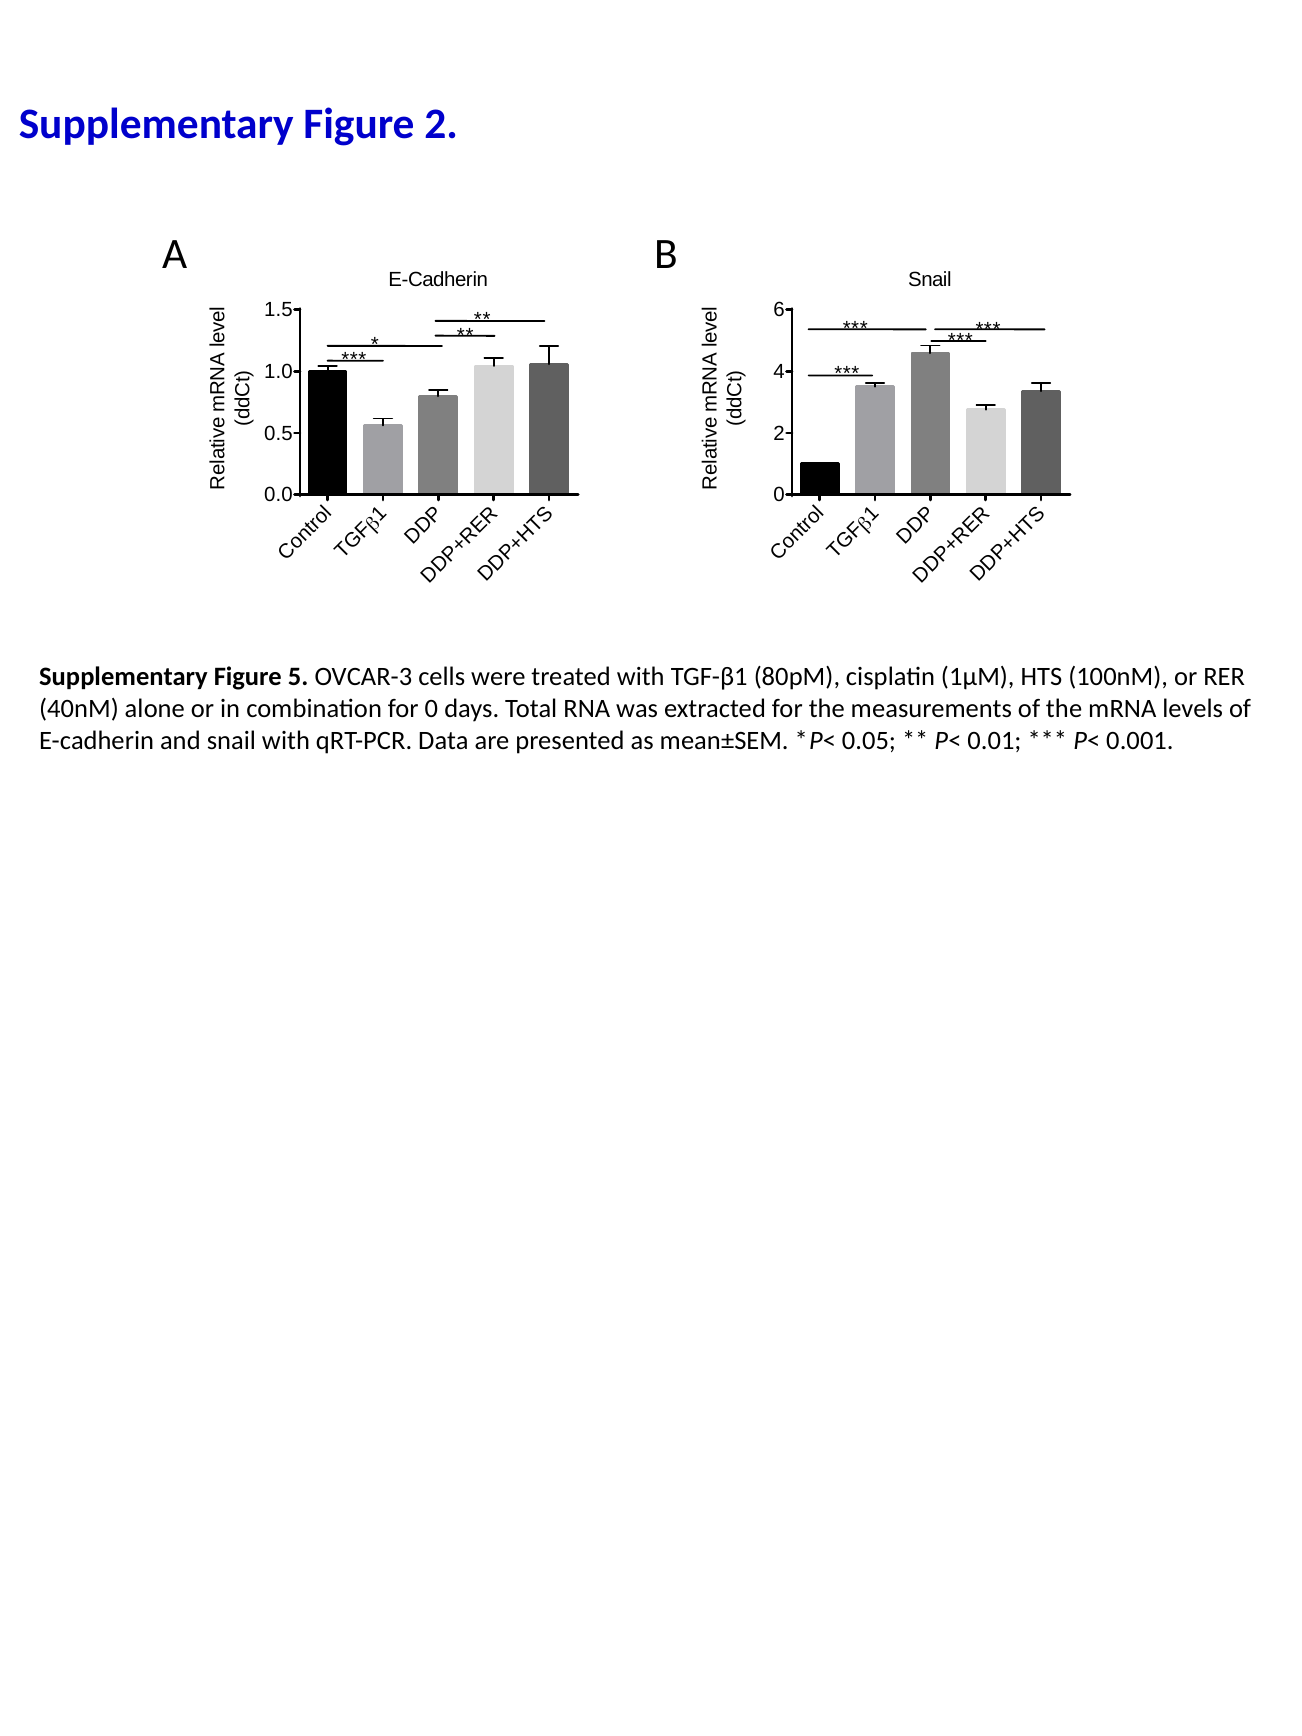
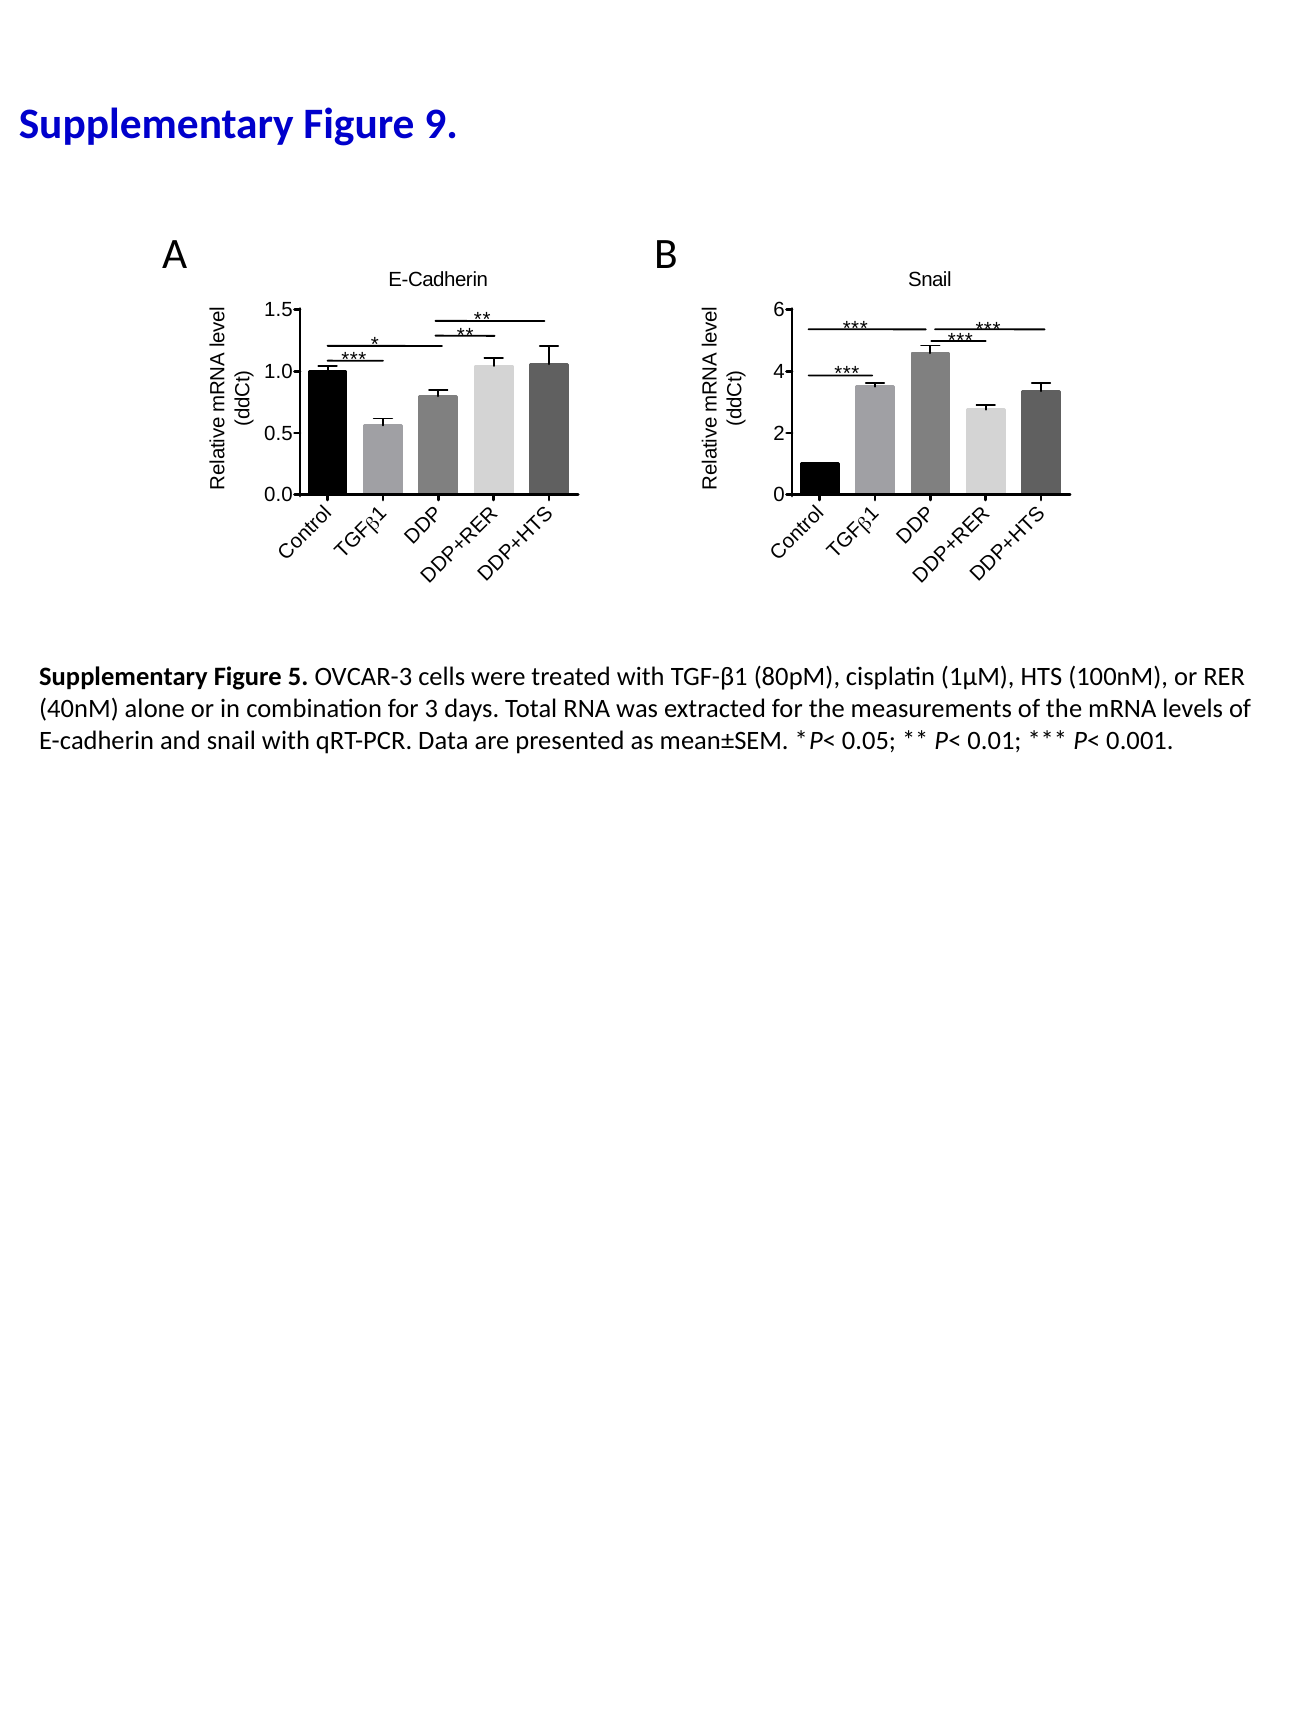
Figure 2: 2 -> 9
for 0: 0 -> 3
